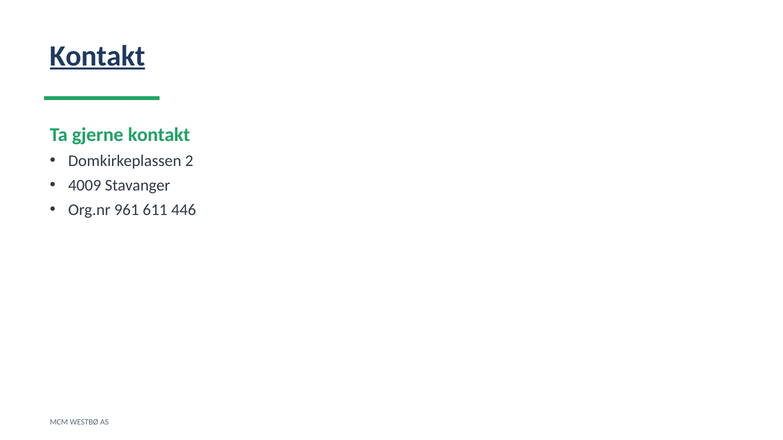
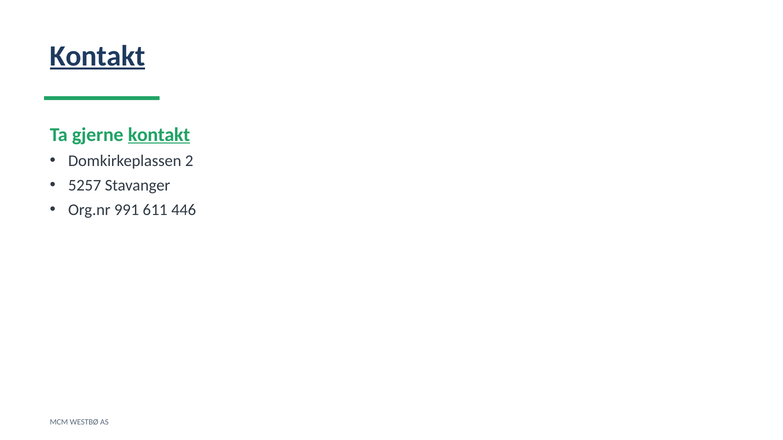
kontakt at (159, 135) underline: none -> present
4009: 4009 -> 5257
961: 961 -> 991
